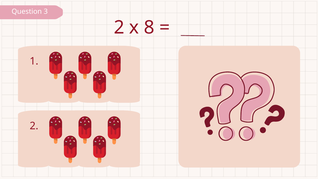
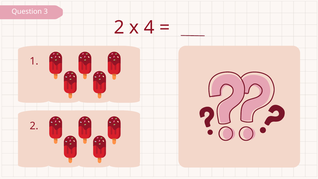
8: 8 -> 4
